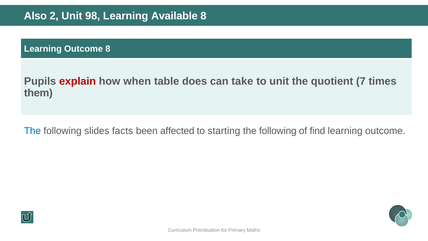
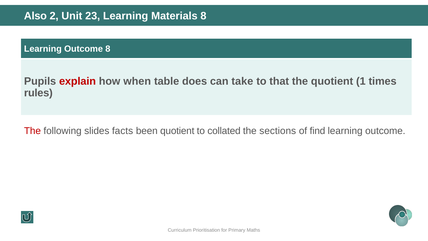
98: 98 -> 23
Available: Available -> Materials
to unit: unit -> that
7: 7 -> 1
them: them -> rules
The at (32, 131) colour: blue -> red
been affected: affected -> quotient
starting: starting -> collated
following at (278, 131): following -> sections
